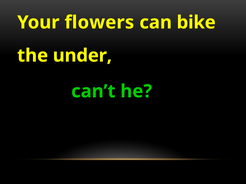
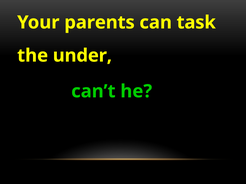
flowers: flowers -> parents
bike: bike -> task
